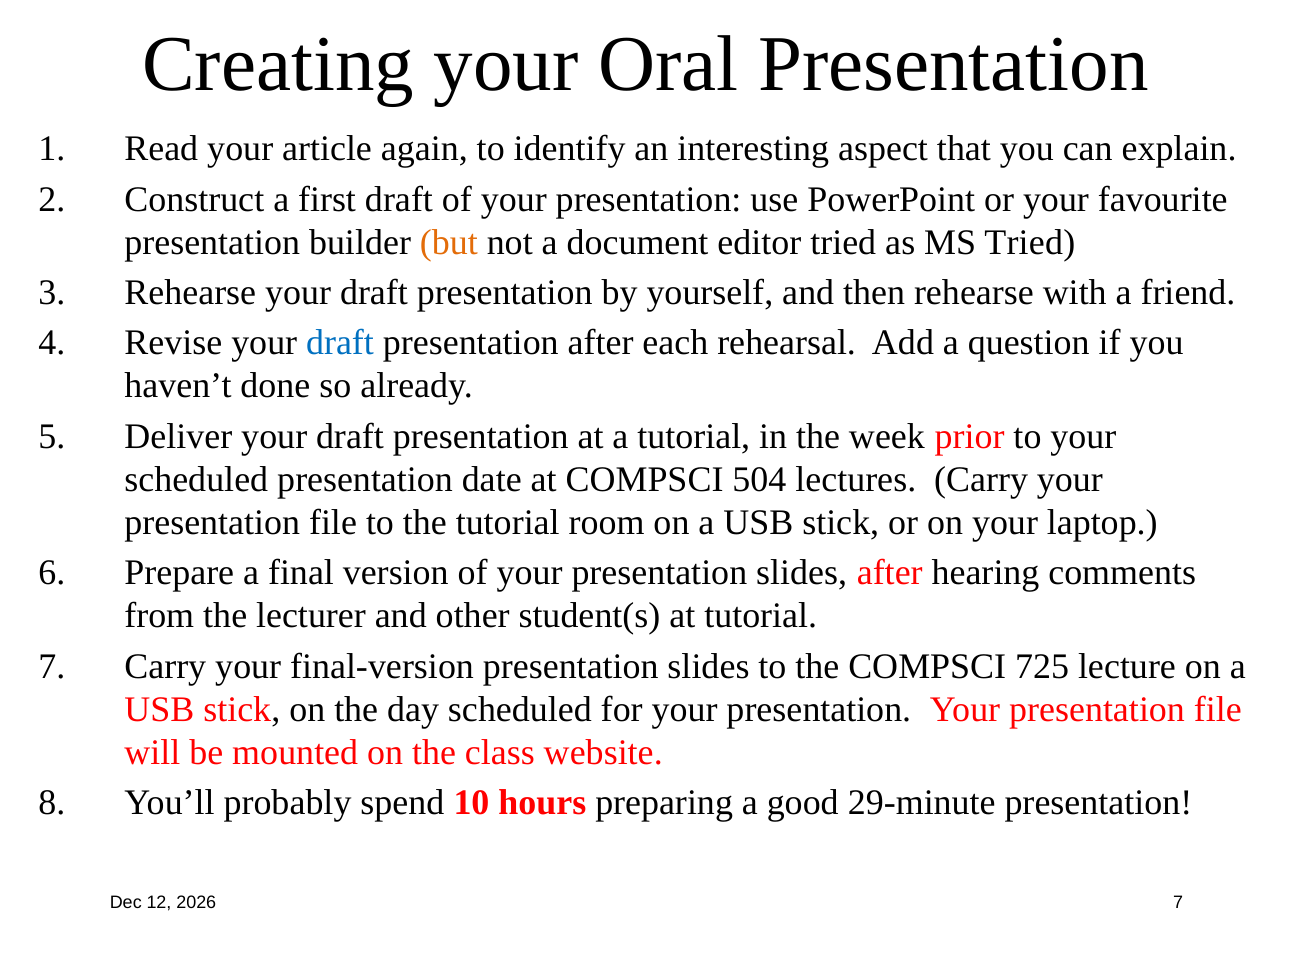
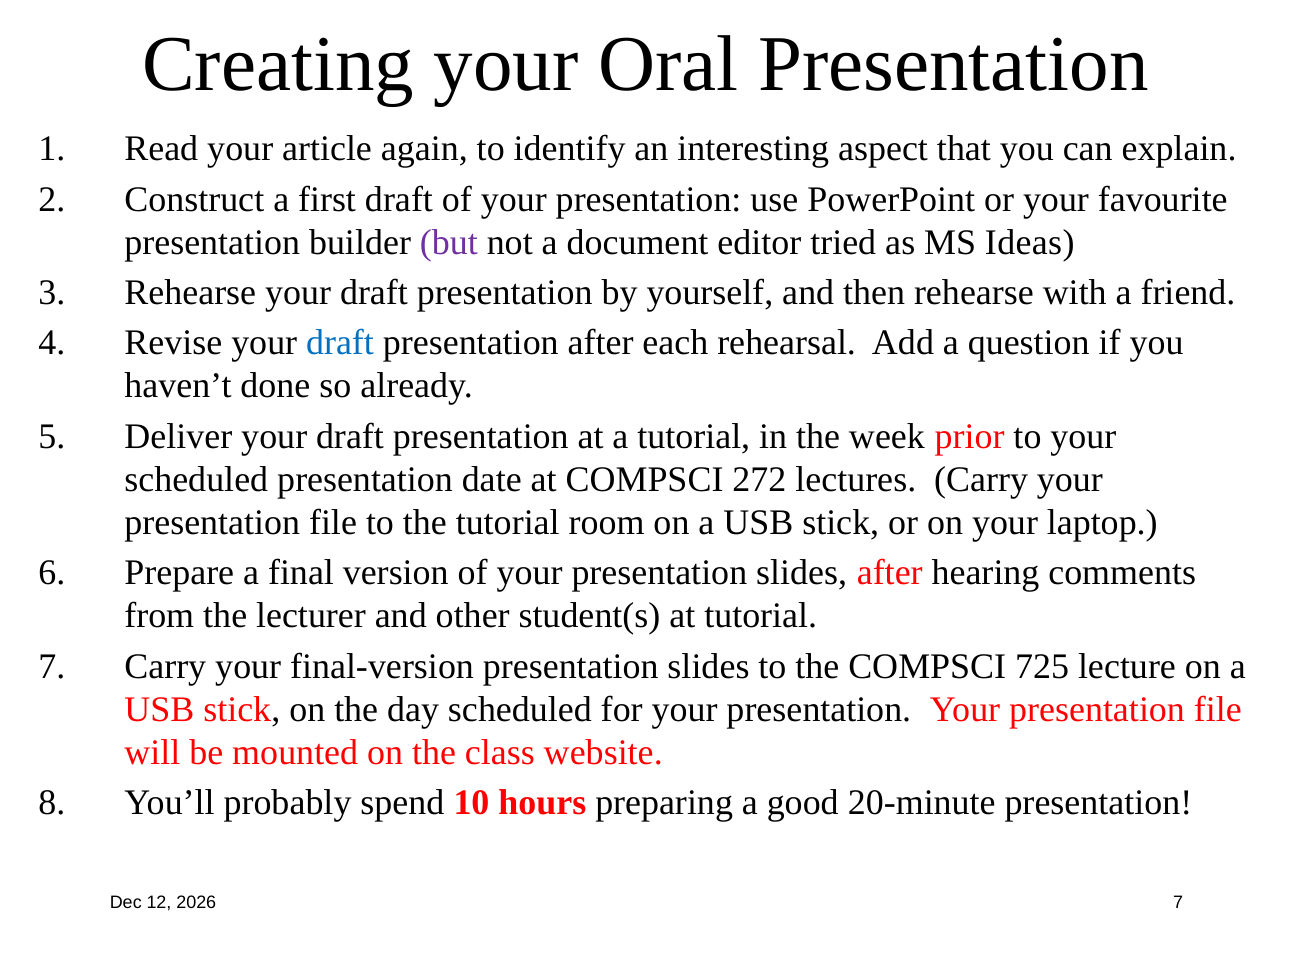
but colour: orange -> purple
MS Tried: Tried -> Ideas
504: 504 -> 272
29-minute: 29-minute -> 20-minute
